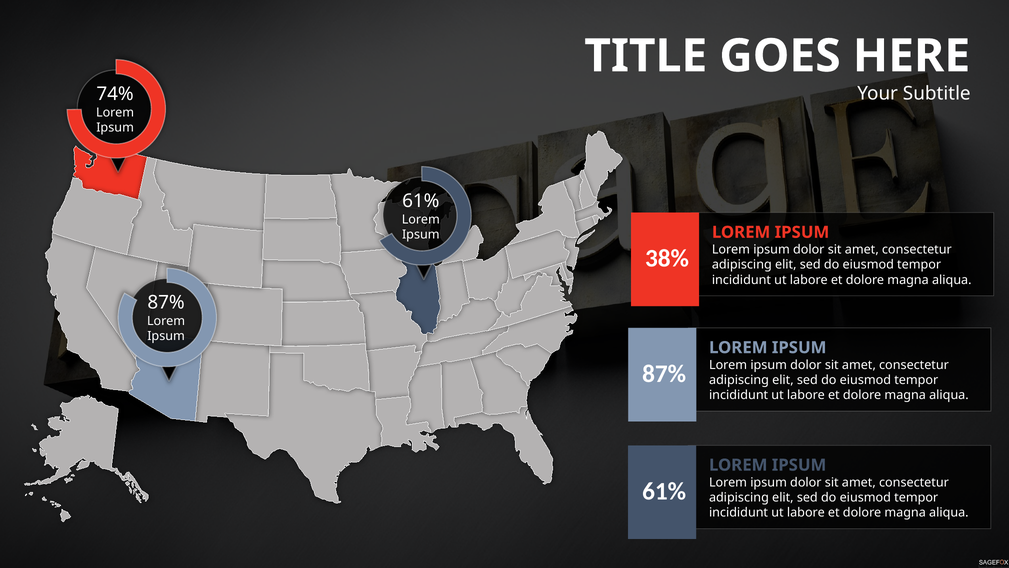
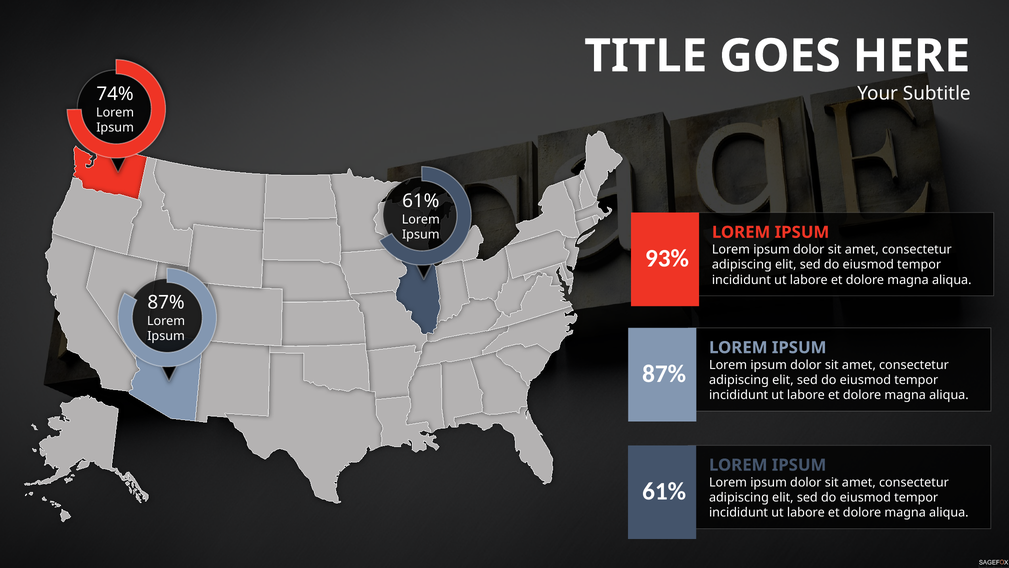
38%: 38% -> 93%
